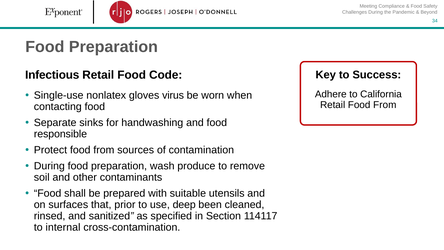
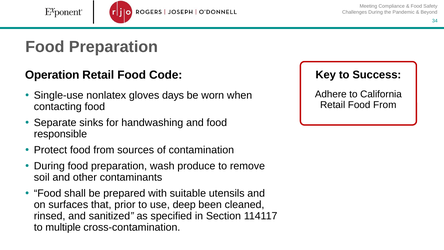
Infectious: Infectious -> Operation
virus: virus -> days
internal: internal -> multiple
